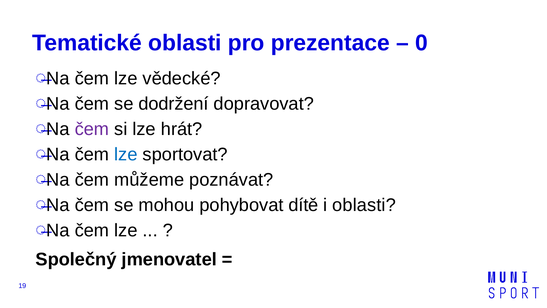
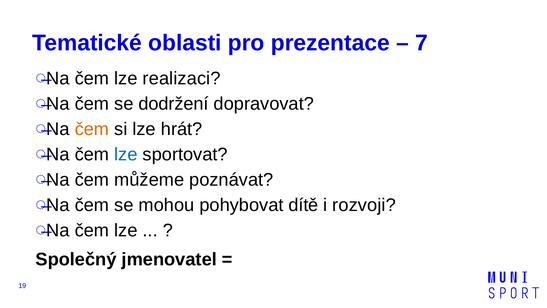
0: 0 -> 7
vědecké: vědecké -> realizaci
čem at (92, 129) colour: purple -> orange
i oblasti: oblasti -> rozvoji
